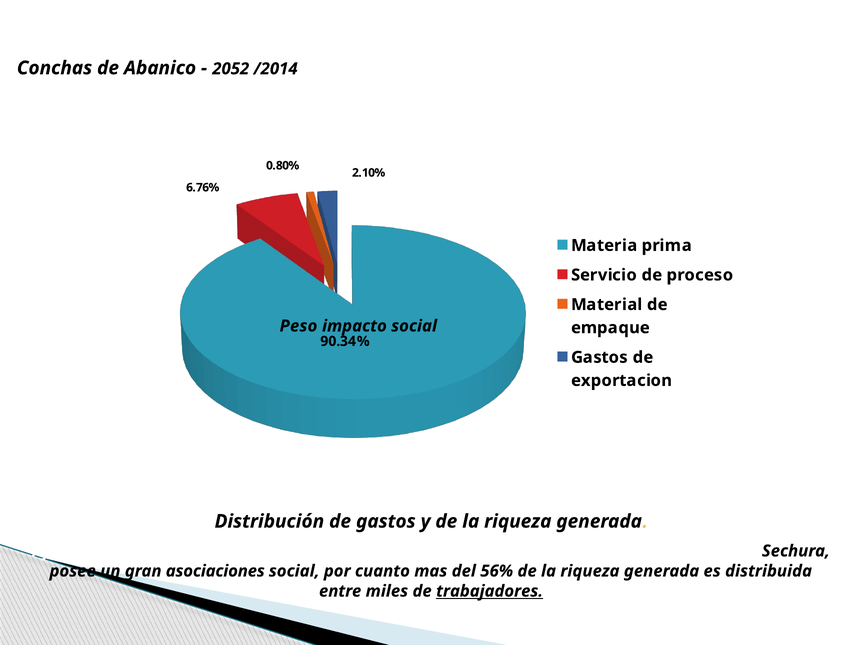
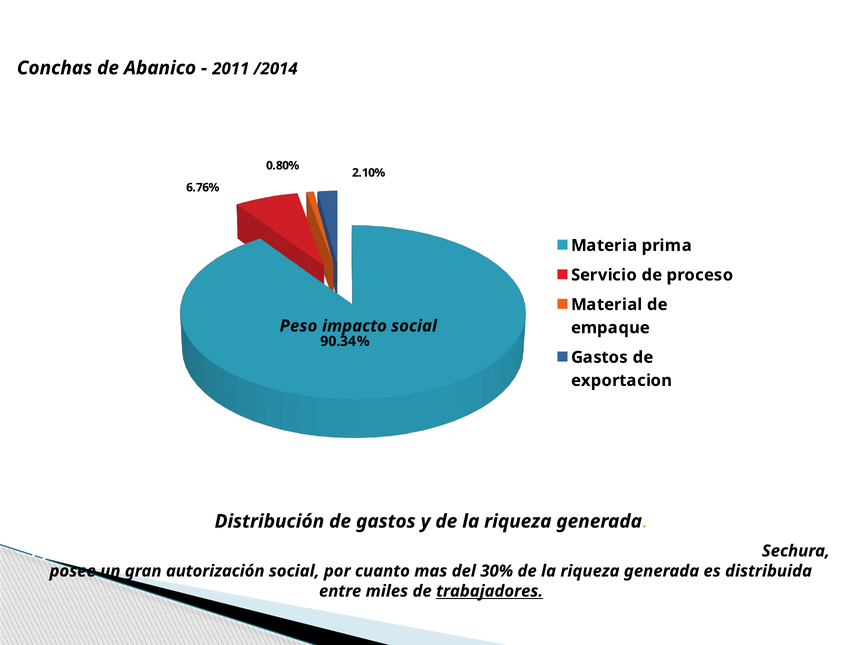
2052: 2052 -> 2011
abanico at (501, 551) underline: none -> present
asociaciones: asociaciones -> autorización
56%: 56% -> 30%
